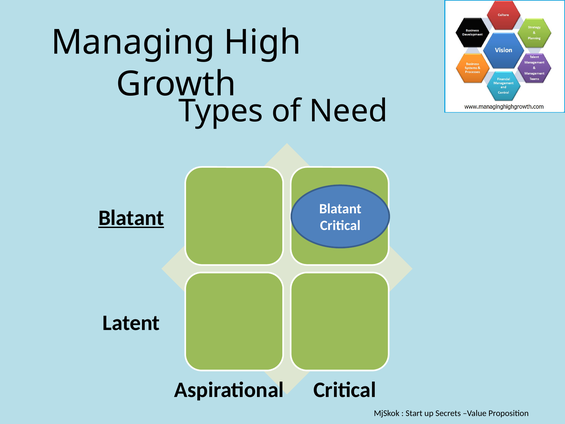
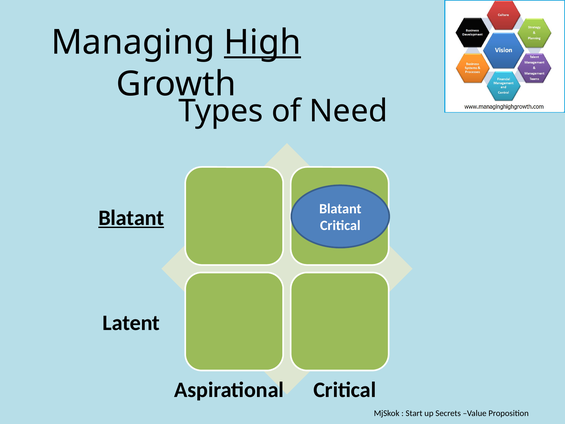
High underline: none -> present
